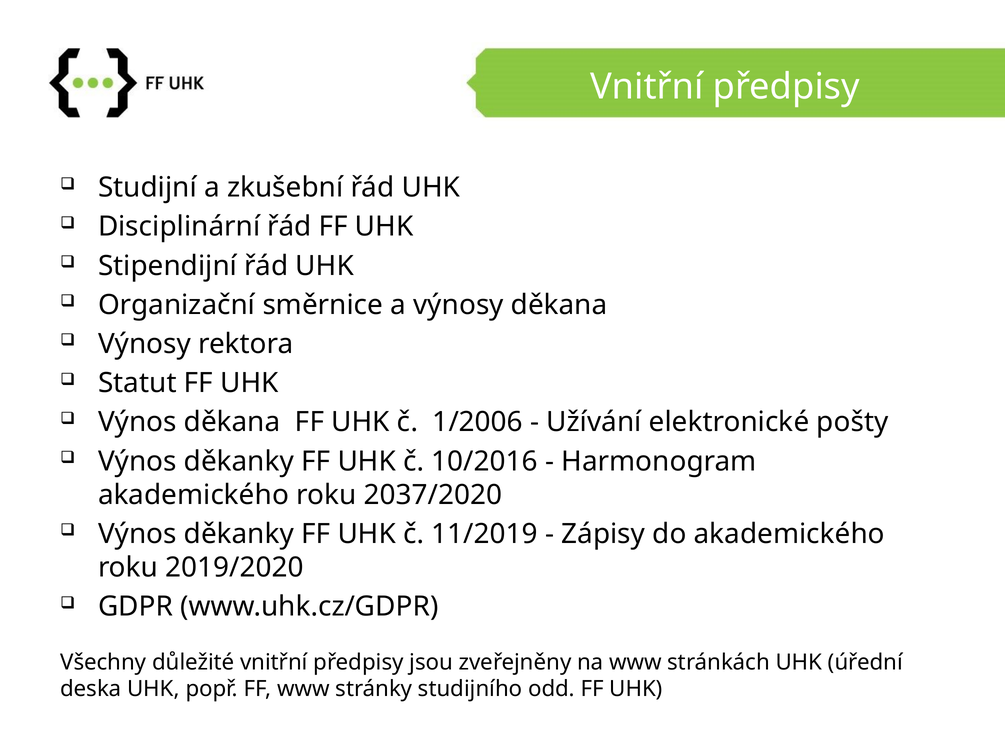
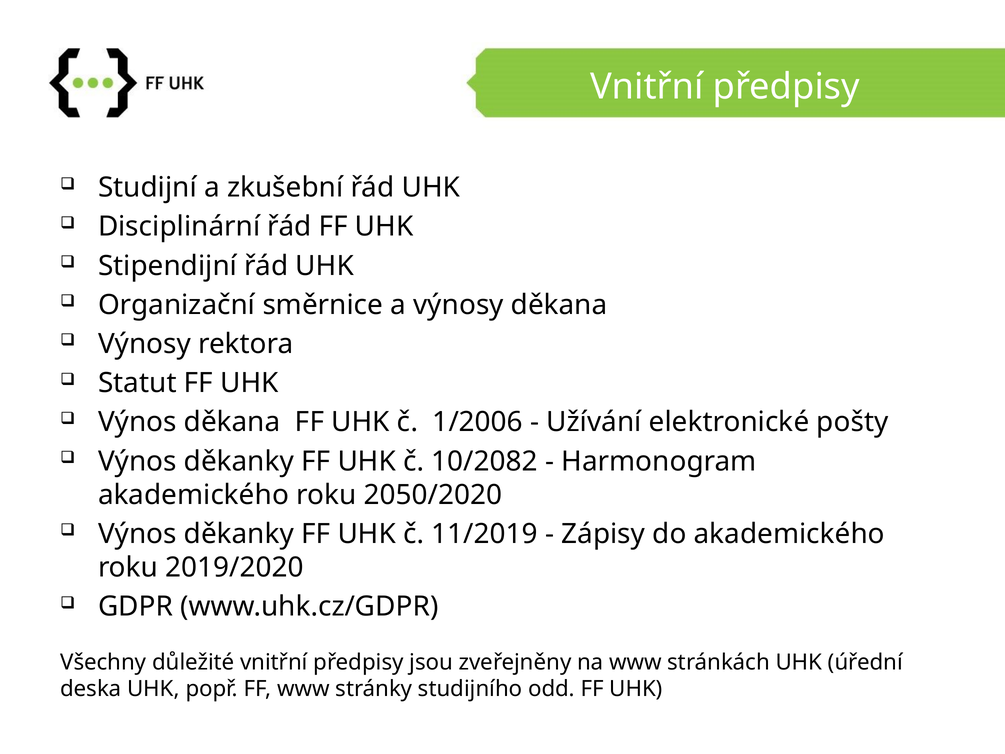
10/2016: 10/2016 -> 10/2082
2037/2020: 2037/2020 -> 2050/2020
